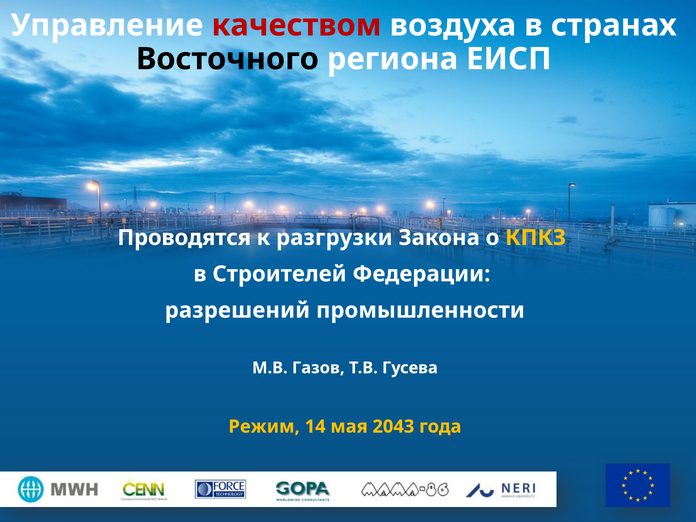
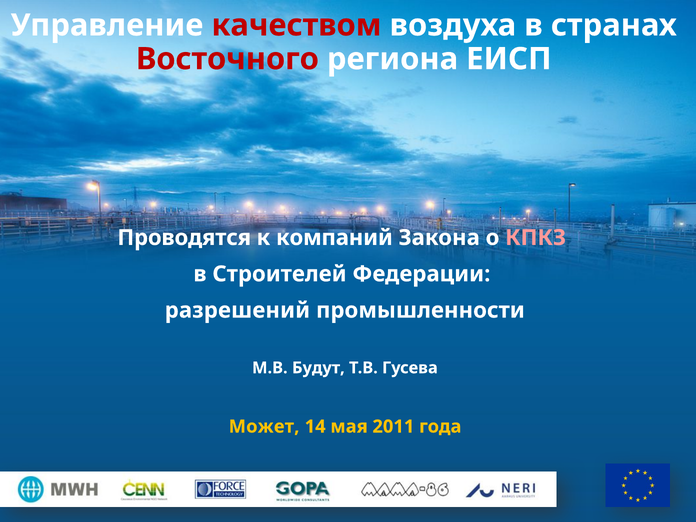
Восточного colour: black -> red
разгрузки: разгрузки -> компаний
КПКЗ colour: yellow -> pink
Газов: Газов -> Будут
Режим: Режим -> Может
2043: 2043 -> 2011
